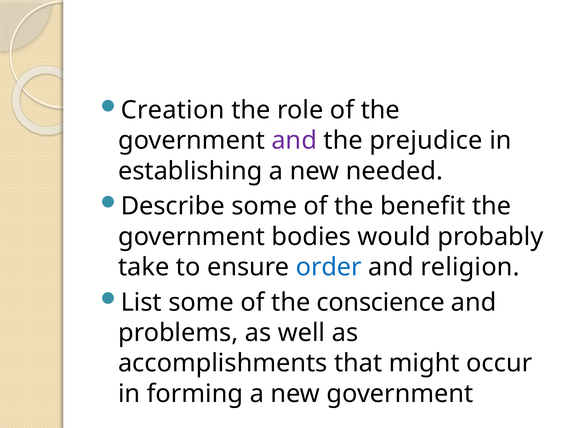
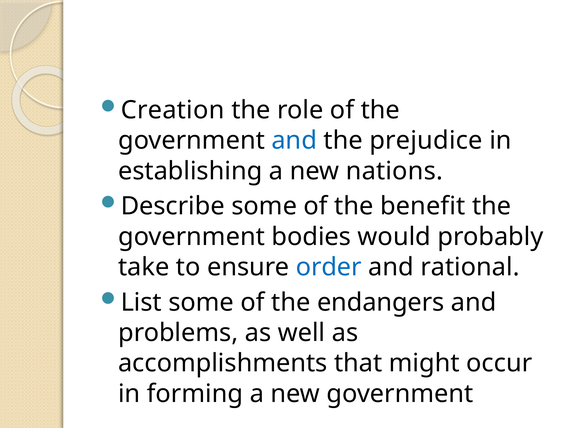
and at (294, 141) colour: purple -> blue
needed: needed -> nations
religion: religion -> rational
conscience: conscience -> endangers
